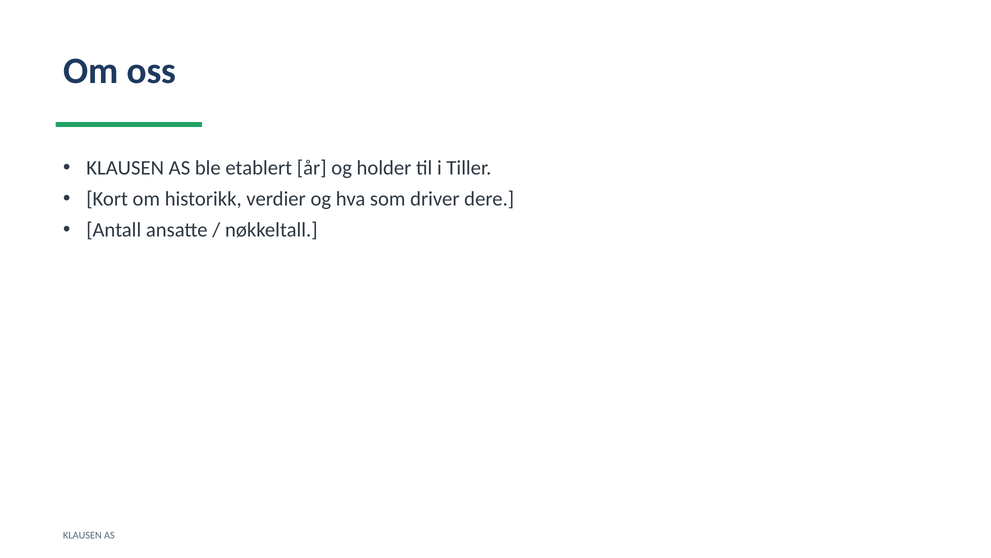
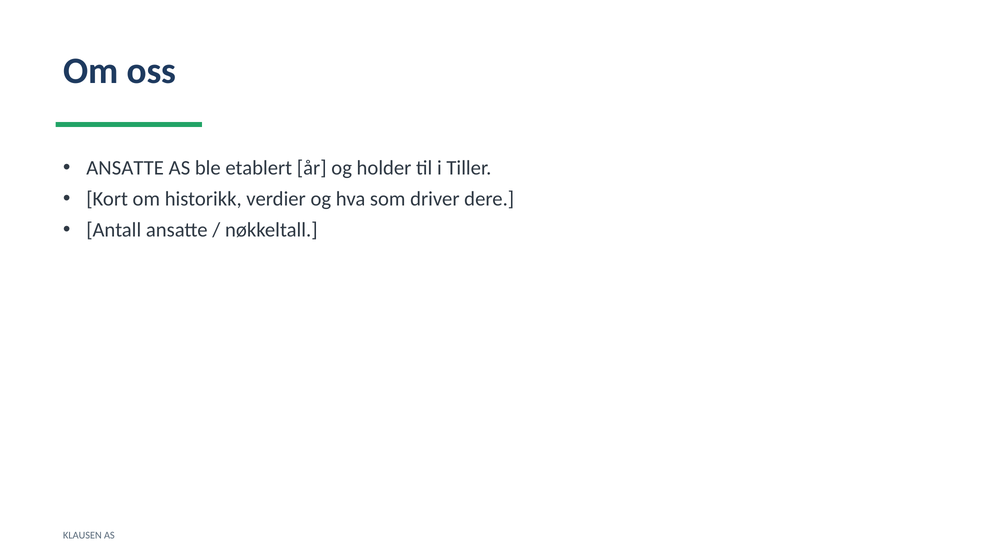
KLAUSEN at (125, 168): KLAUSEN -> ANSATTE
